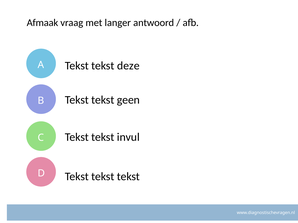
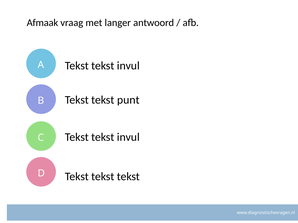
deze at (128, 66): deze -> invul
geen: geen -> punt
